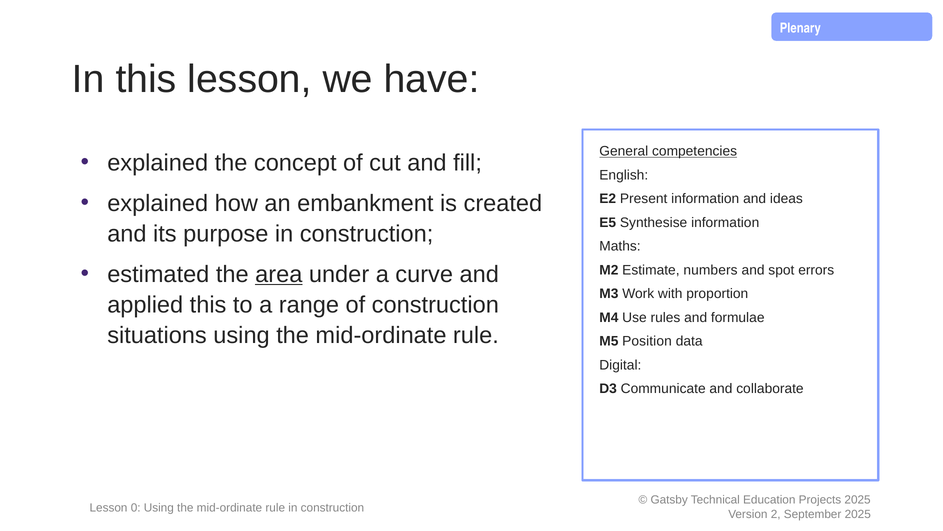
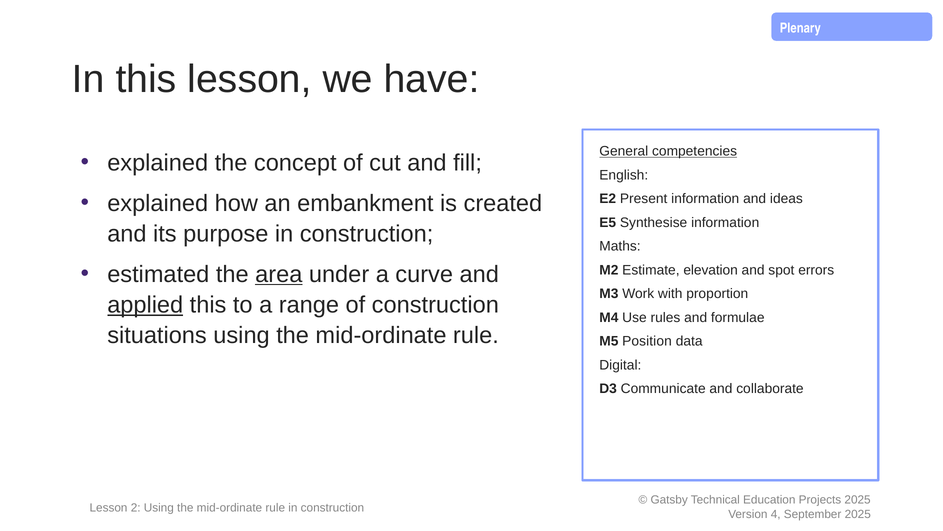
numbers: numbers -> elevation
applied underline: none -> present
0: 0 -> 2
2: 2 -> 4
